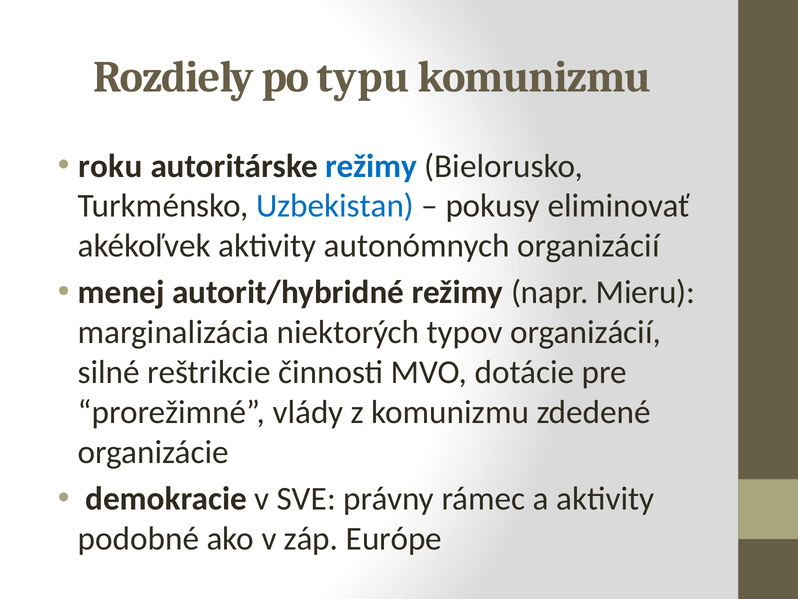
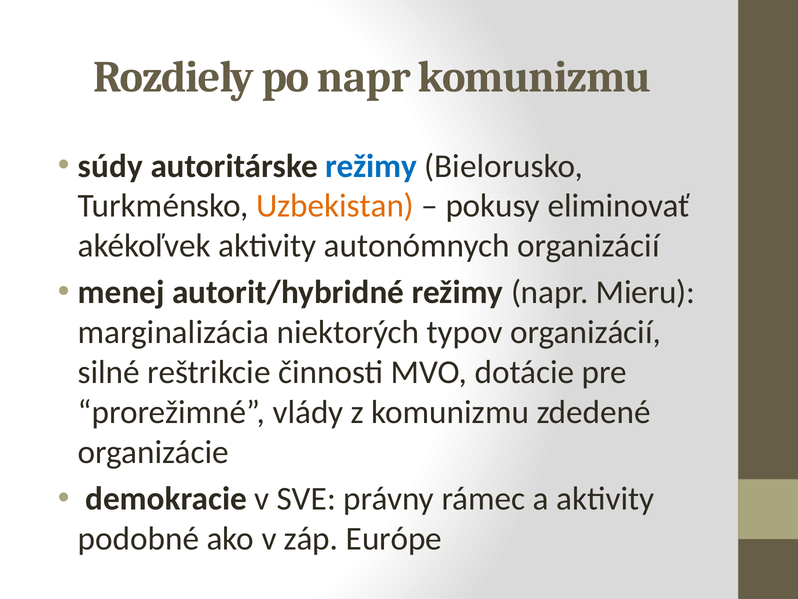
po typu: typu -> napr
roku: roku -> súdy
Uzbekistan colour: blue -> orange
